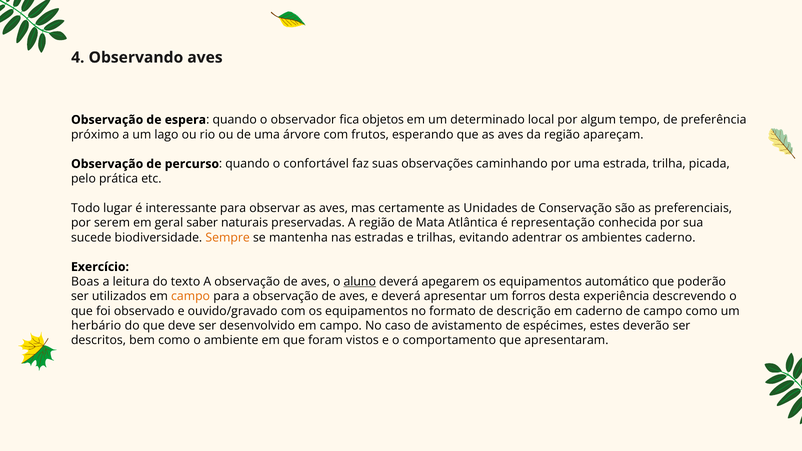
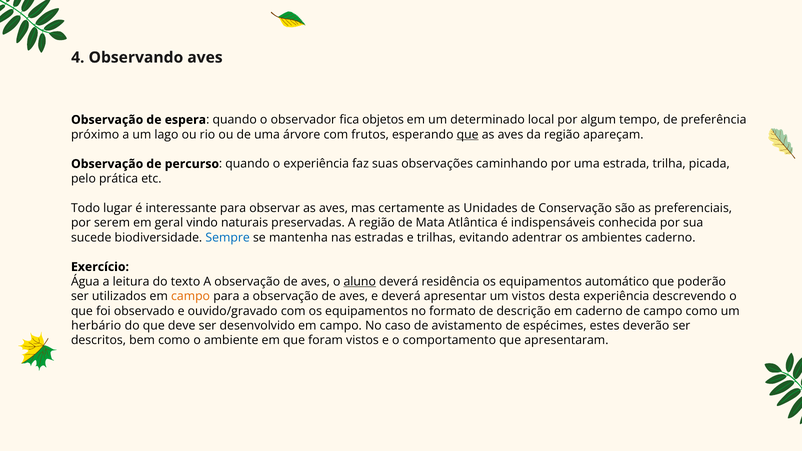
que at (468, 135) underline: none -> present
o confortável: confortável -> experiência
saber: saber -> vindo
representação: representação -> indispensáveis
Sempre colour: orange -> blue
Boas: Boas -> Água
apegarem: apegarem -> residência
um forros: forros -> vistos
